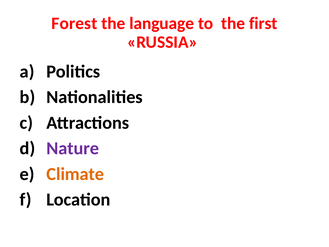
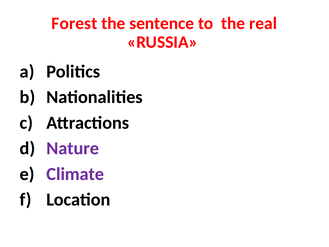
language: language -> sentence
first: first -> real
Climate colour: orange -> purple
